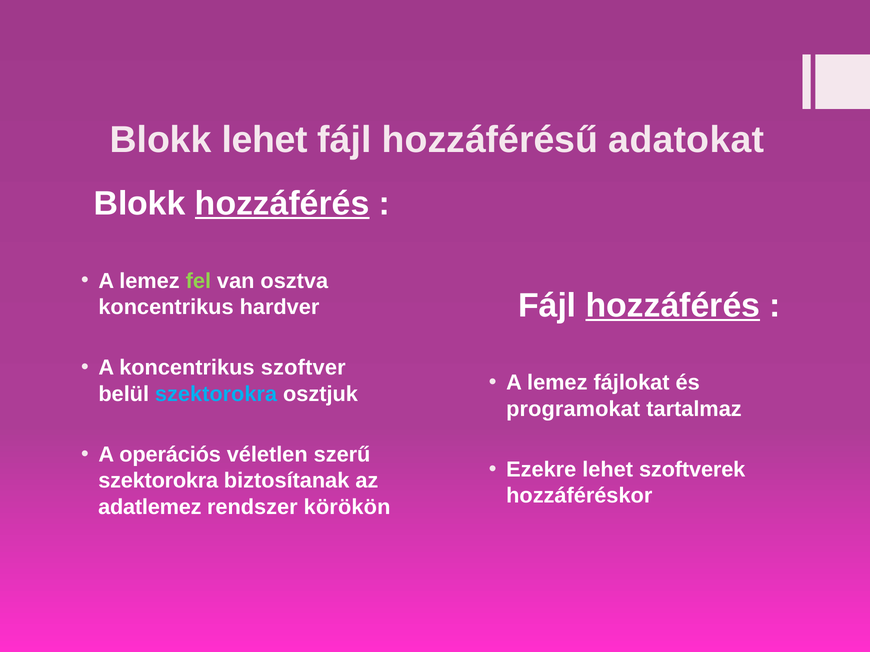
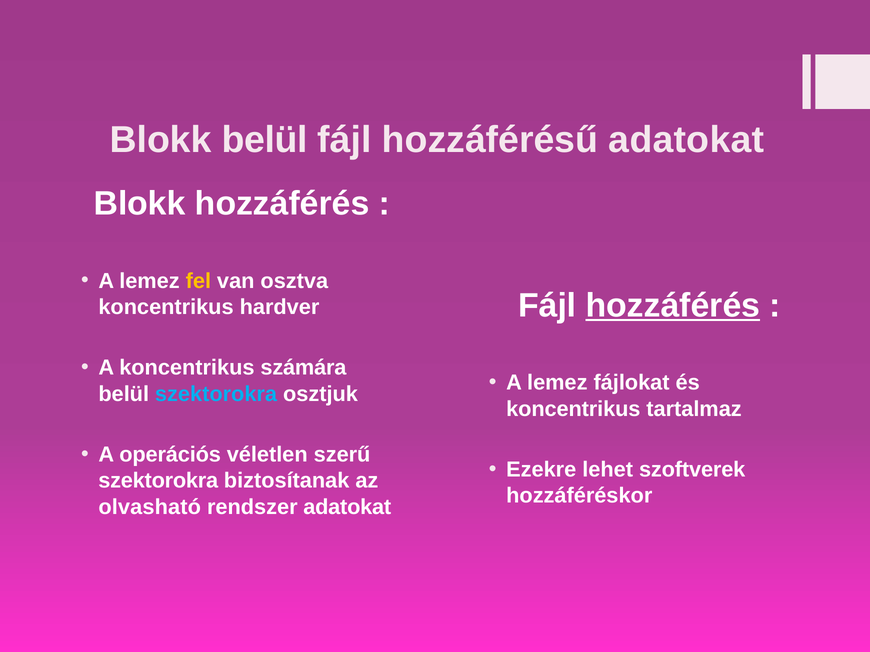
Blokk lehet: lehet -> belül
hozzáférés at (282, 204) underline: present -> none
fel colour: light green -> yellow
szoftver: szoftver -> számára
programokat at (573, 409): programokat -> koncentrikus
adatlemez: adatlemez -> olvasható
rendszer körökön: körökön -> adatokat
